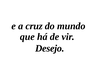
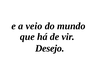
cruz: cruz -> veio
